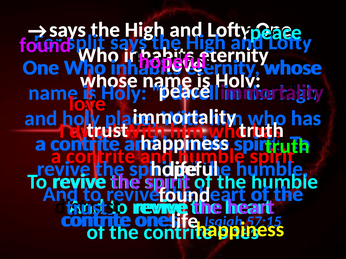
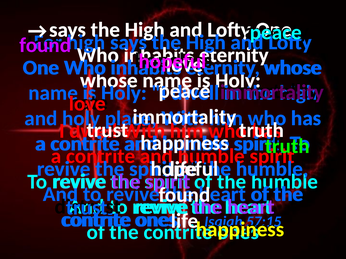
split at (86, 42): split -> high
